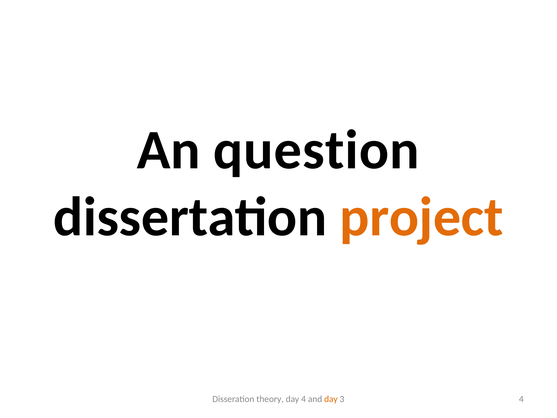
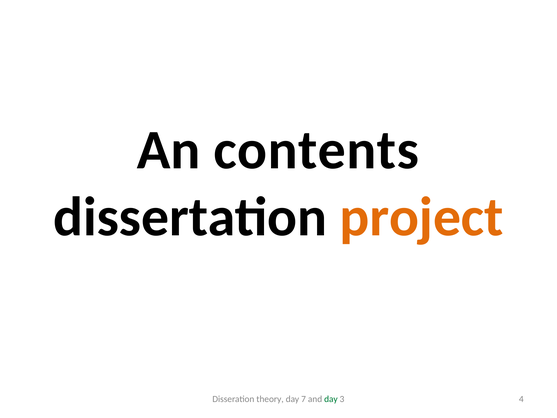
question: question -> contents
day 4: 4 -> 7
day at (331, 399) colour: orange -> green
